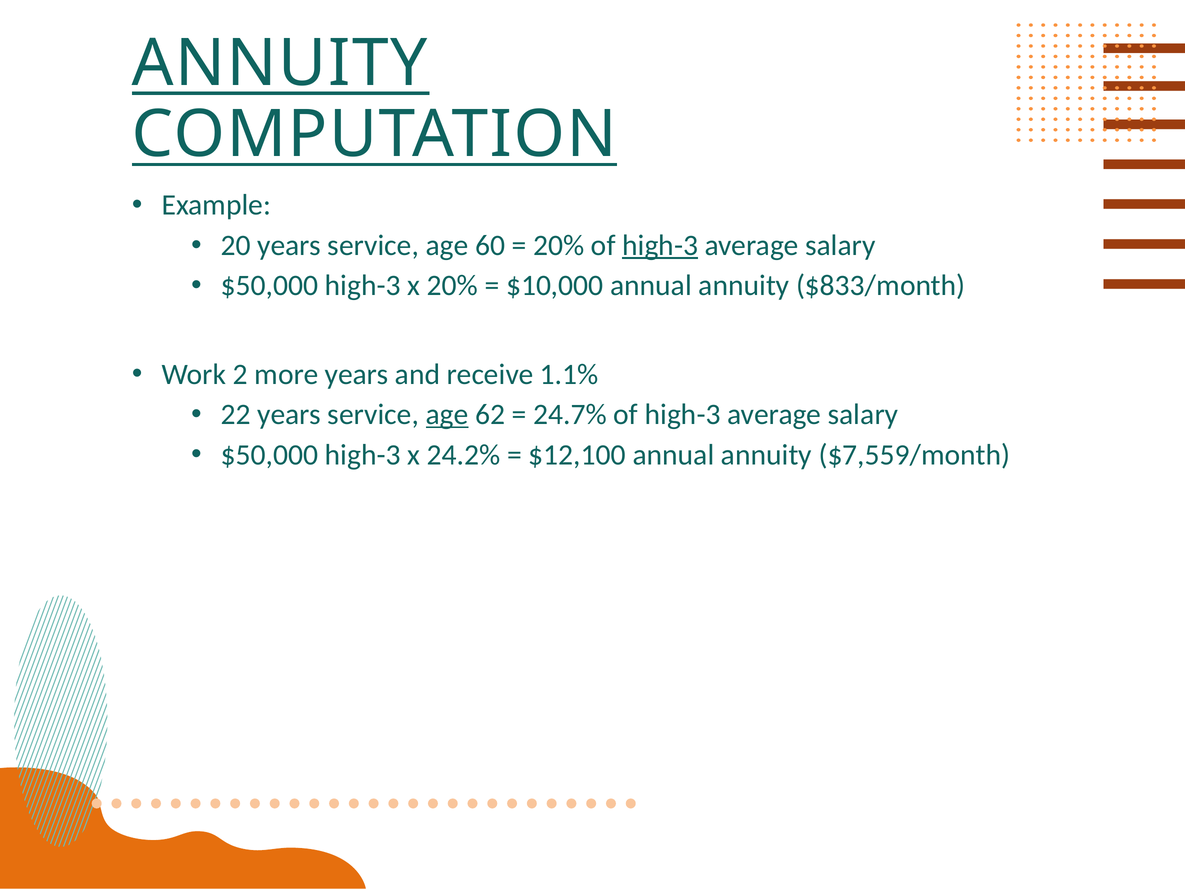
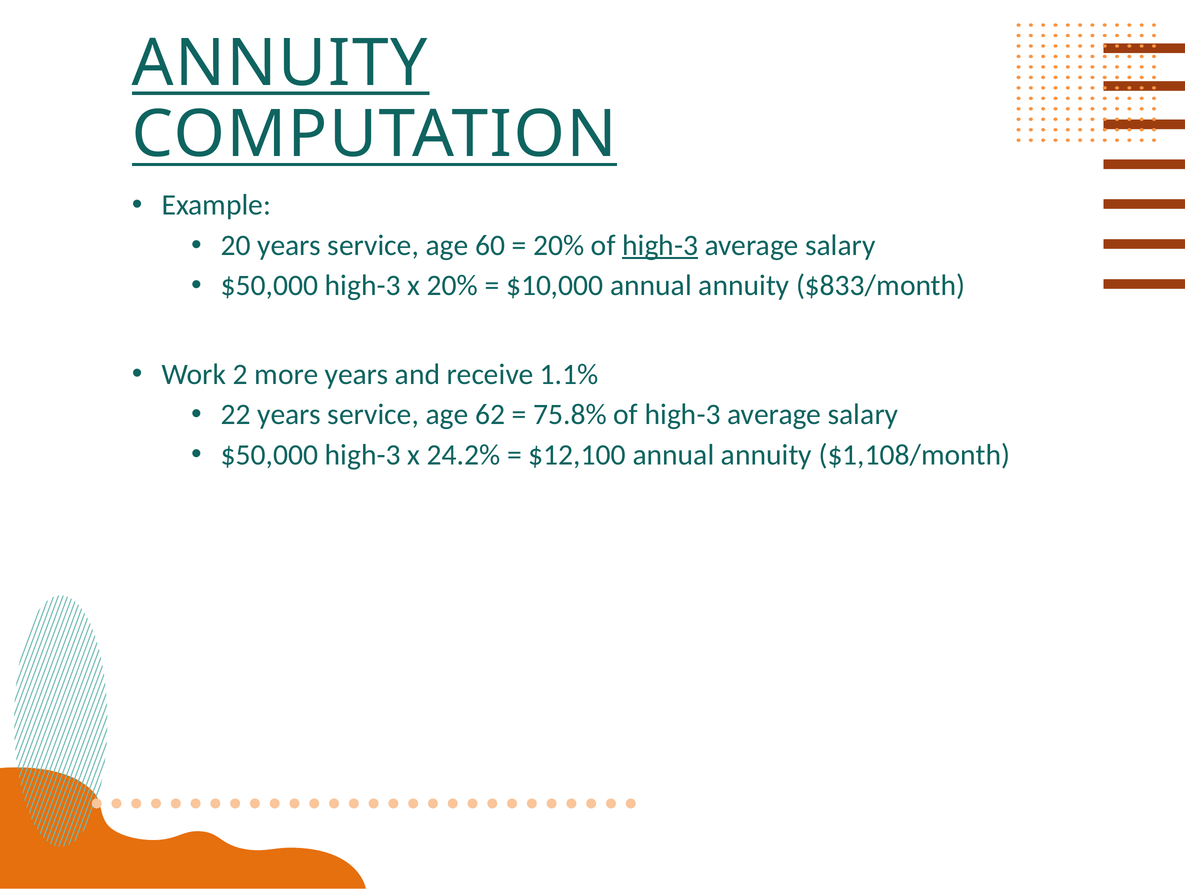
age at (447, 414) underline: present -> none
24.7%: 24.7% -> 75.8%
$7,559/month: $7,559/month -> $1,108/month
